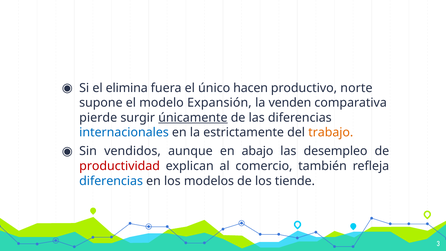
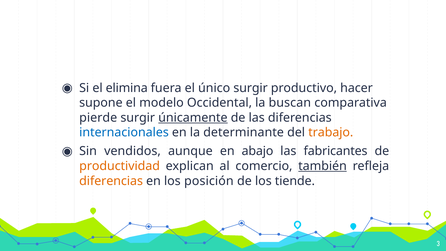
único hacen: hacen -> surgir
norte: norte -> hacer
Expansión: Expansión -> Occidental
venden: venden -> buscan
estrictamente: estrictamente -> determinante
desempleo: desempleo -> fabricantes
productividad colour: red -> orange
también underline: none -> present
diferencias at (111, 181) colour: blue -> orange
modelos: modelos -> posición
